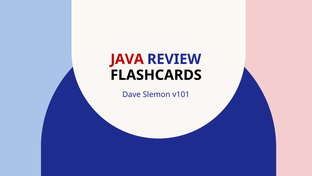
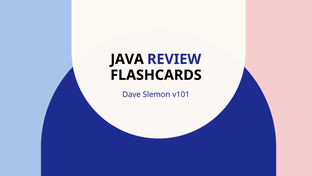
JAVA colour: red -> black
